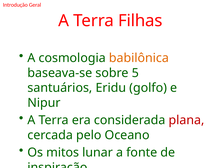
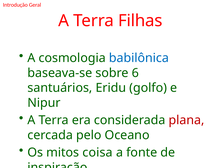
babilônica colour: orange -> blue
5: 5 -> 6
lunar: lunar -> coisa
